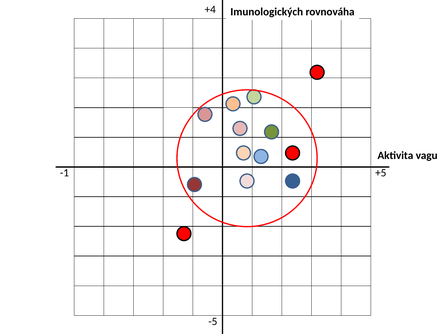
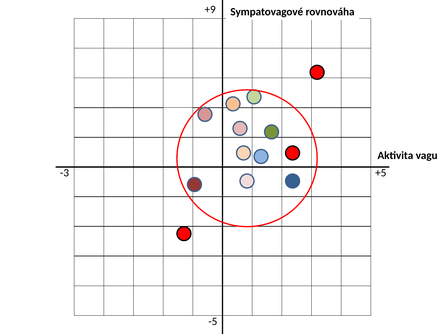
+4: +4 -> +9
Imunologických: Imunologických -> Sympatovagové
-1: -1 -> -3
